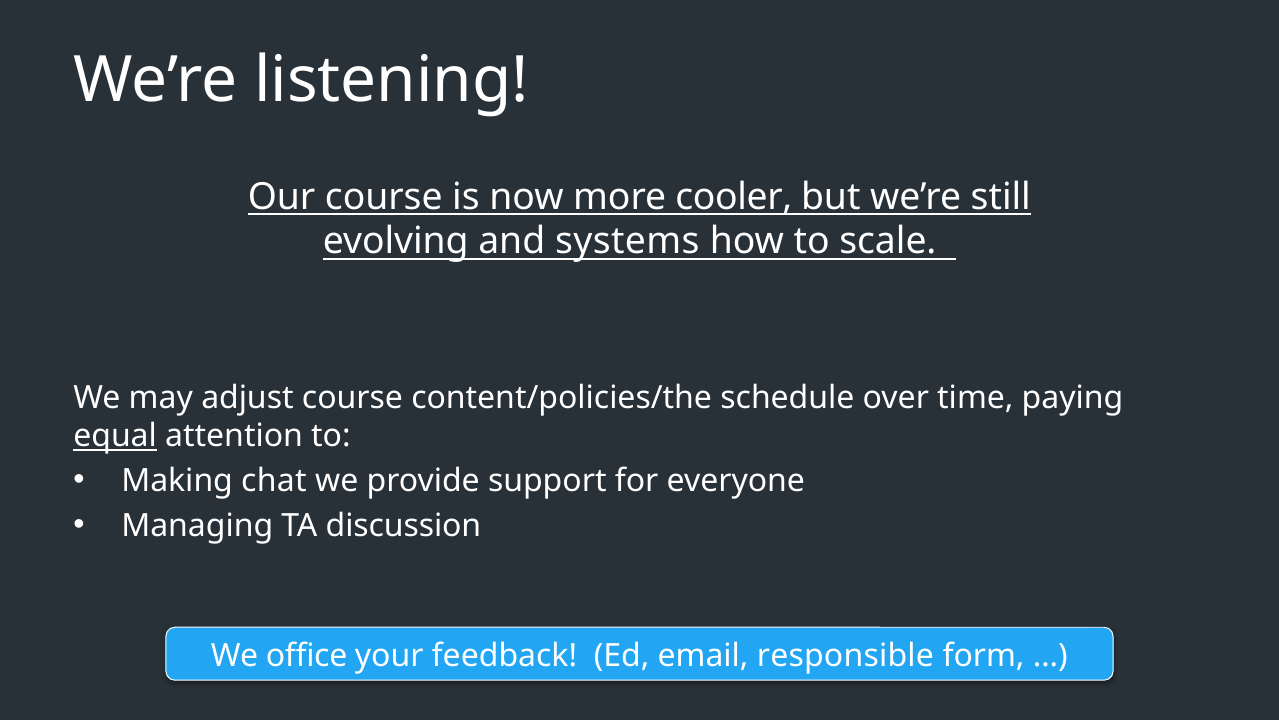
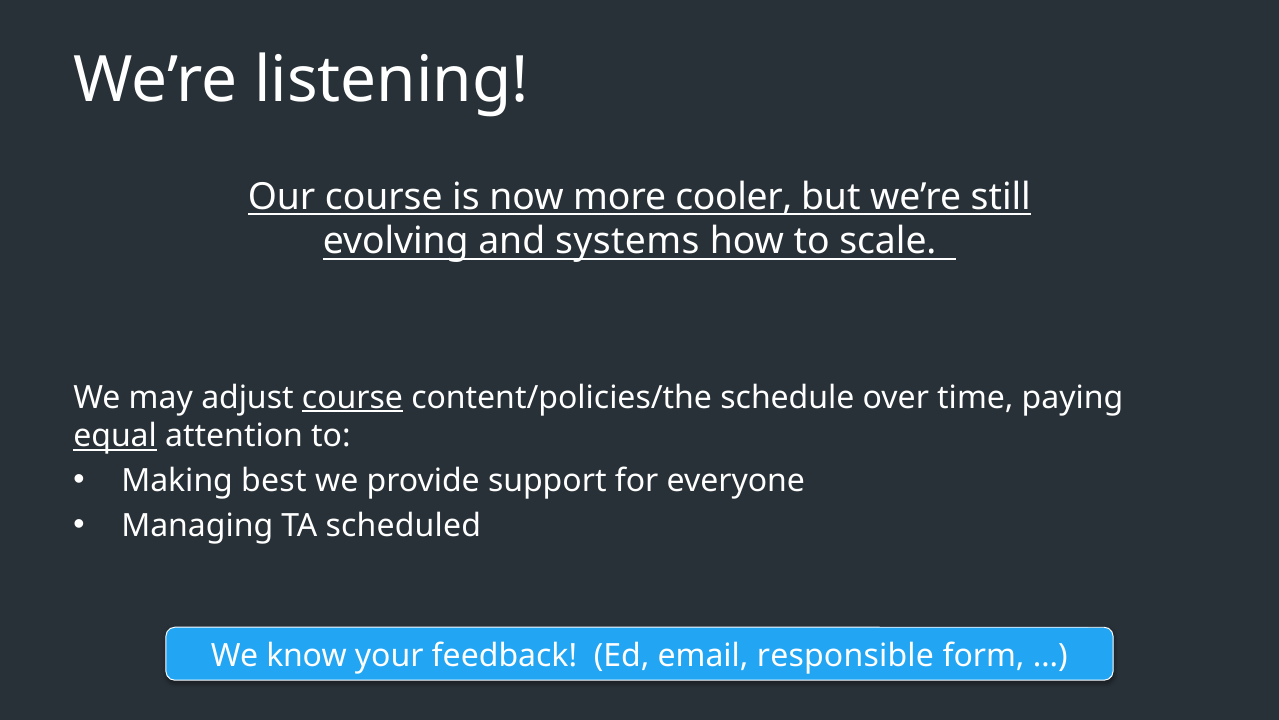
course at (352, 397) underline: none -> present
chat: chat -> best
discussion: discussion -> scheduled
office: office -> know
